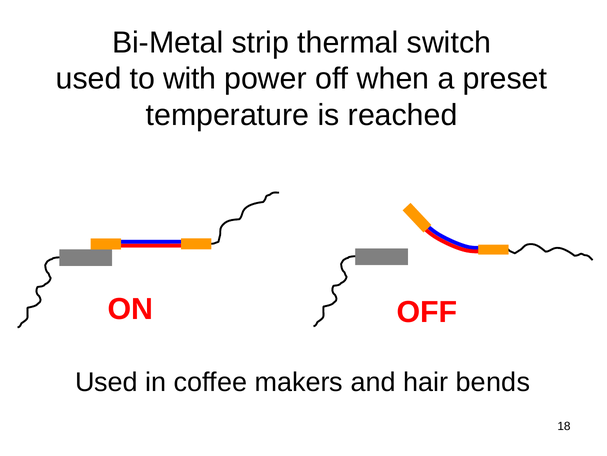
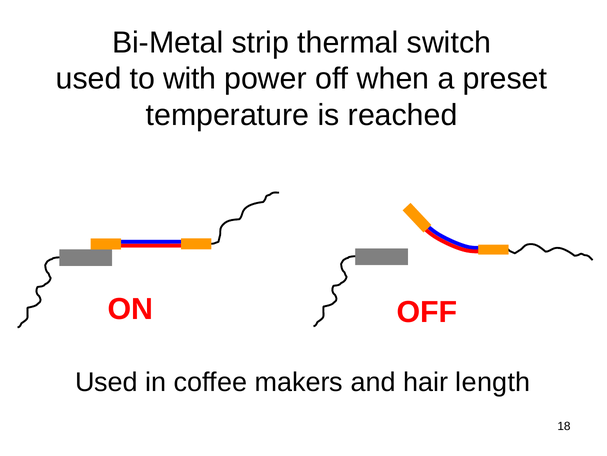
bends: bends -> length
